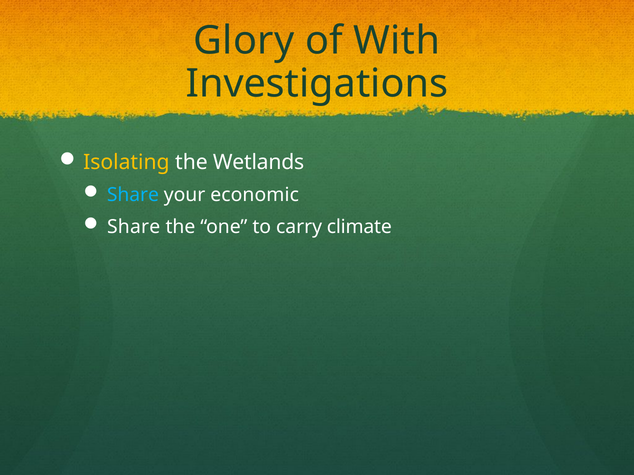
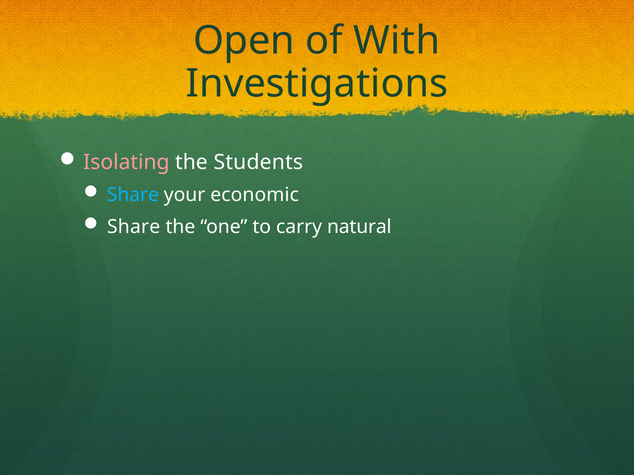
Glory: Glory -> Open
Isolating colour: yellow -> pink
Wetlands: Wetlands -> Students
climate: climate -> natural
